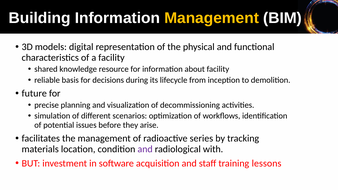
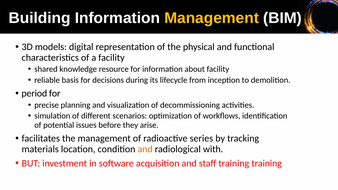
future: future -> period
and at (145, 149) colour: purple -> orange
training lessons: lessons -> training
